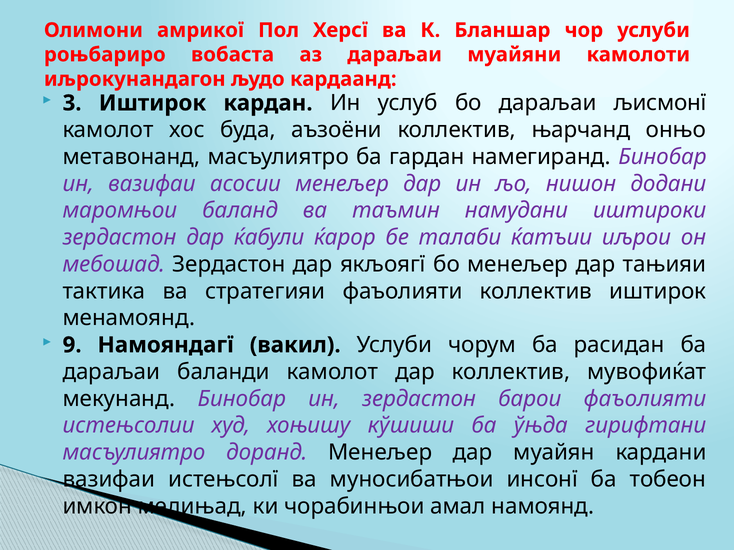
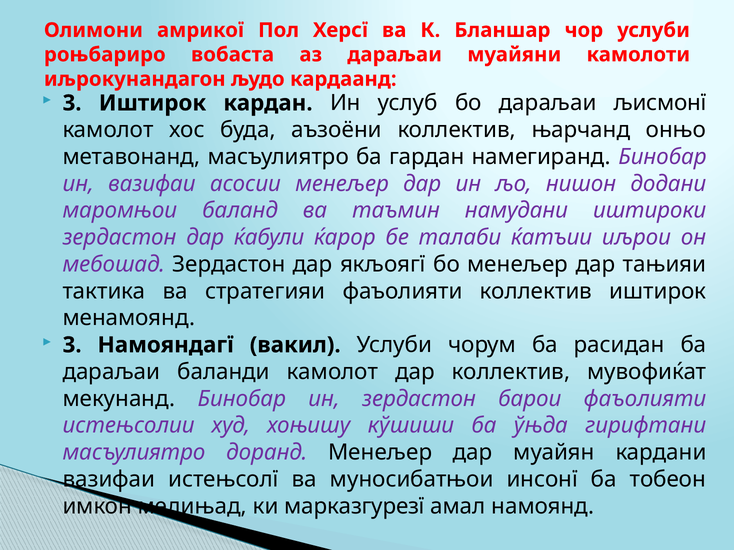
9 at (72, 345): 9 -> 3
чорабинњои: чорабинњои -> марказгурезї
